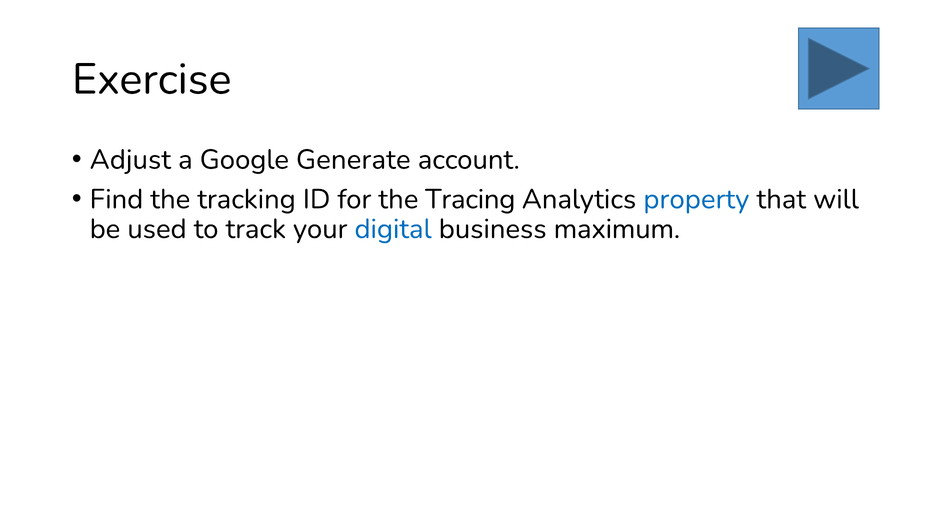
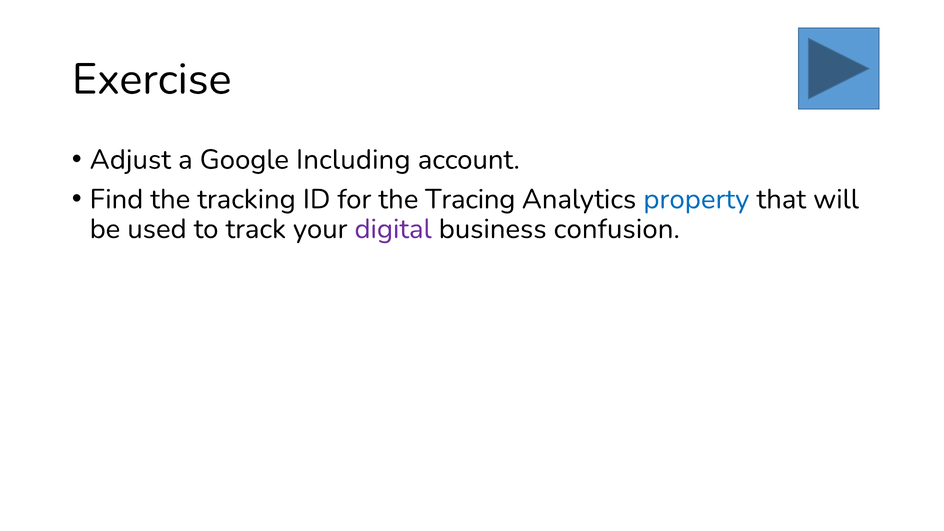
Generate: Generate -> Including
digital colour: blue -> purple
maximum: maximum -> confusion
